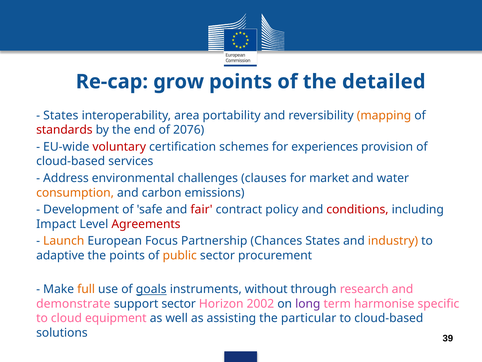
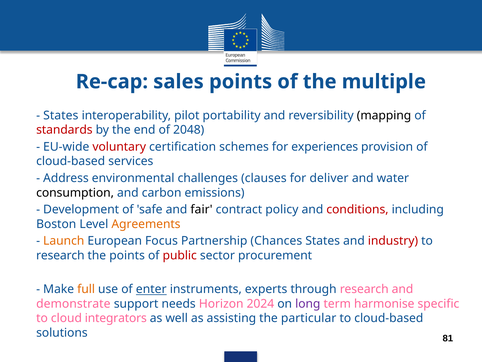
grow: grow -> sales
detailed: detailed -> multiple
area: area -> pilot
mapping colour: orange -> black
2076: 2076 -> 2048
market: market -> deliver
consumption colour: orange -> black
fair colour: red -> black
Impact: Impact -> Boston
Agreements colour: red -> orange
industry colour: orange -> red
adaptive at (60, 255): adaptive -> research
public colour: orange -> red
goals: goals -> enter
without: without -> experts
support sector: sector -> needs
2002: 2002 -> 2024
equipment: equipment -> integrators
39: 39 -> 81
